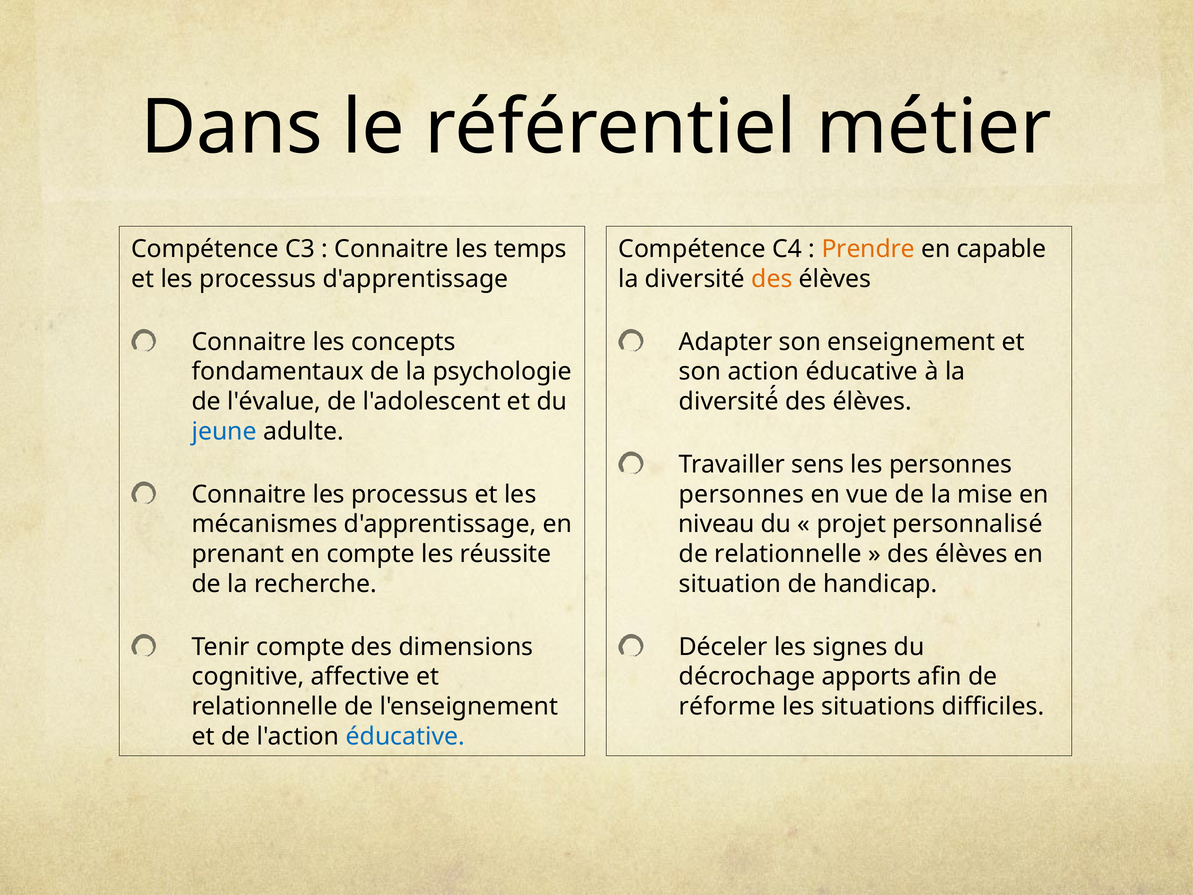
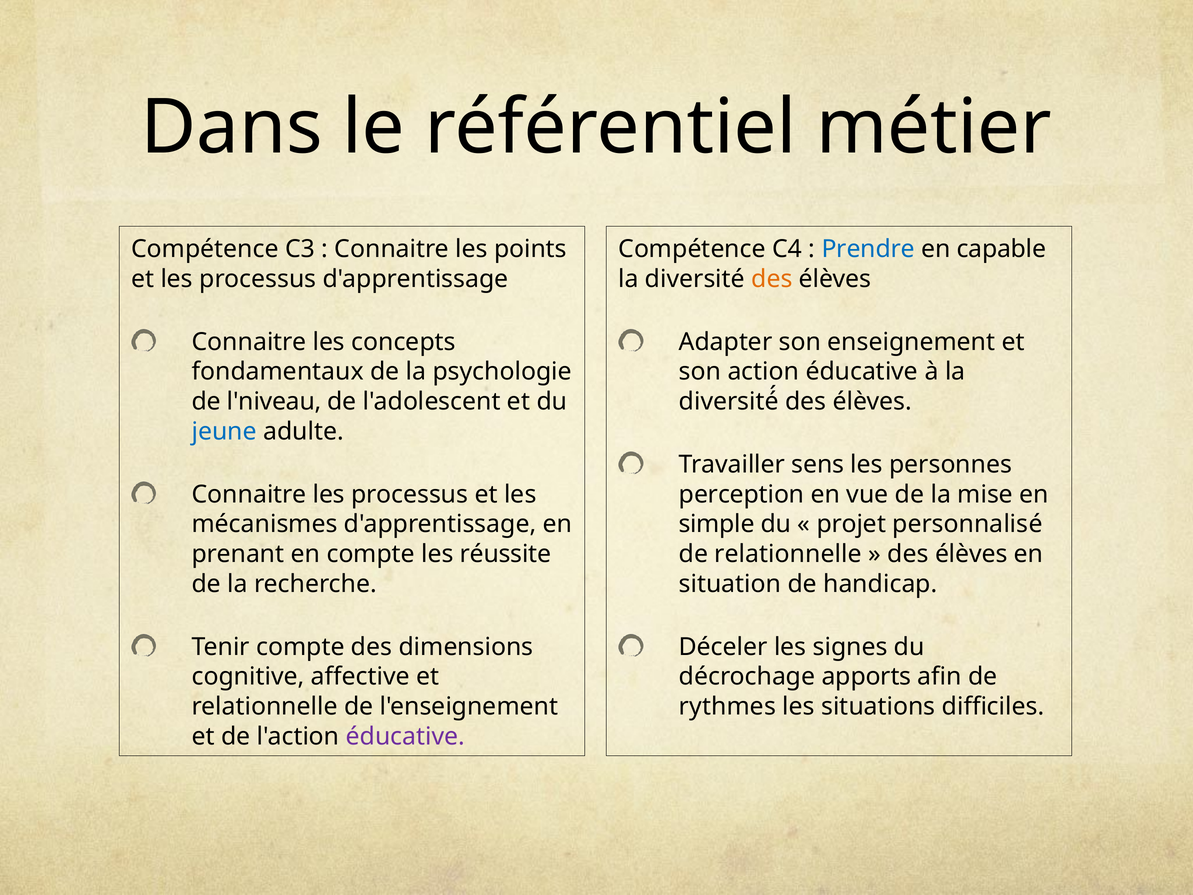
temps: temps -> points
Prendre colour: orange -> blue
l'évalue: l'évalue -> l'niveau
personnes at (741, 494): personnes -> perception
niveau: niveau -> simple
réforme: réforme -> rythmes
éducative at (405, 736) colour: blue -> purple
